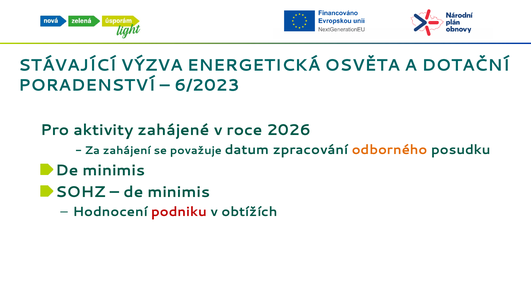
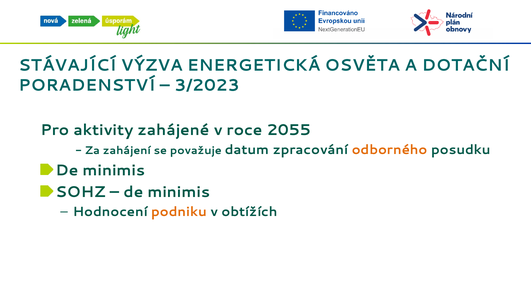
6/2023: 6/2023 -> 3/2023
2026: 2026 -> 2055
podniku colour: red -> orange
